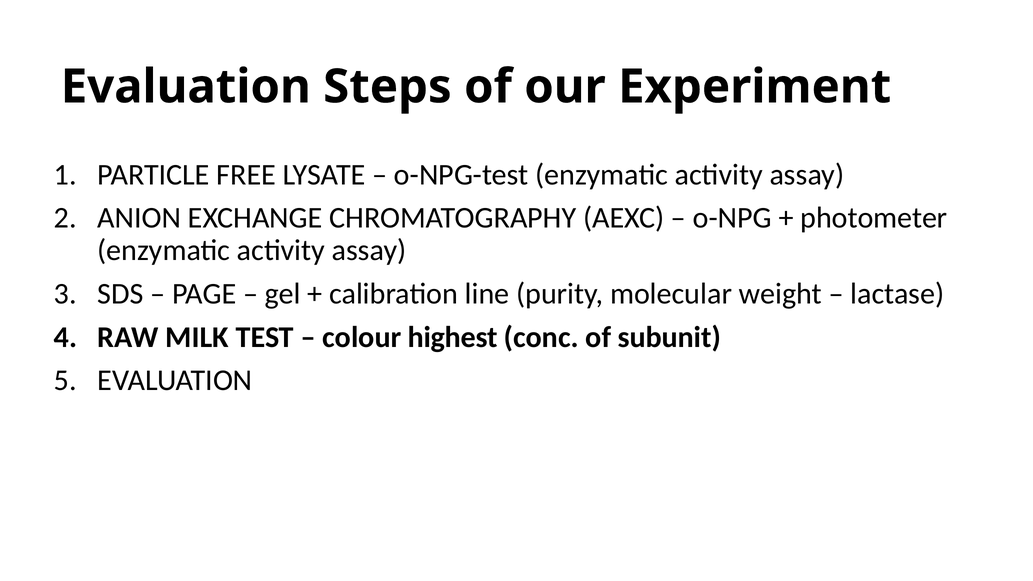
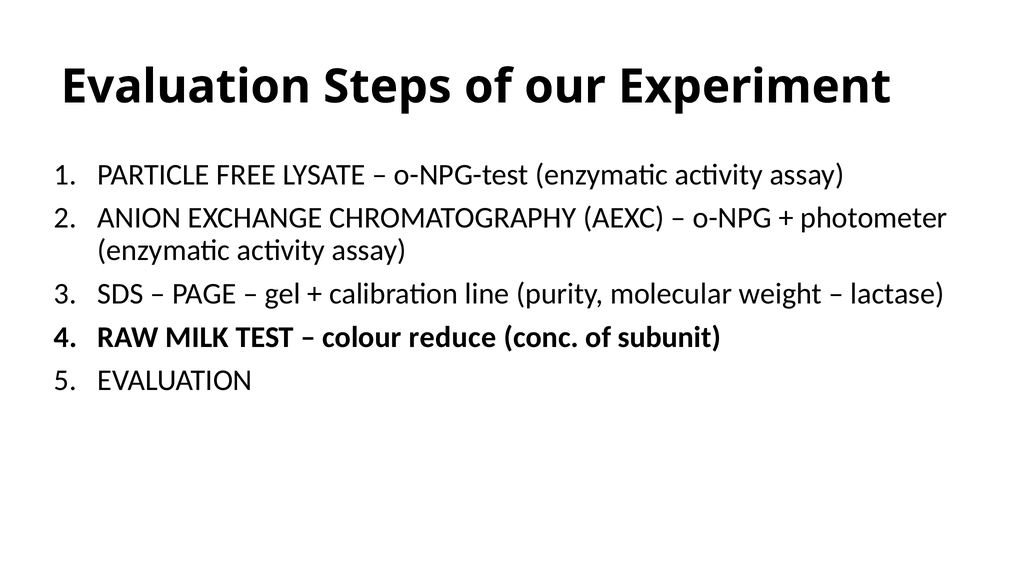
highest: highest -> reduce
